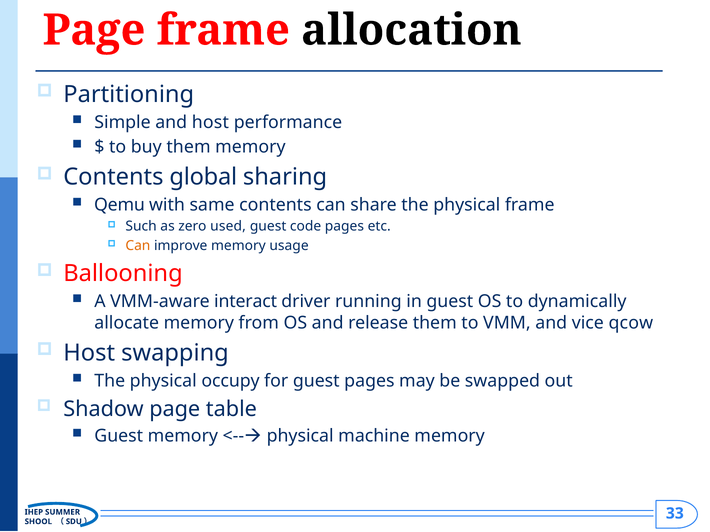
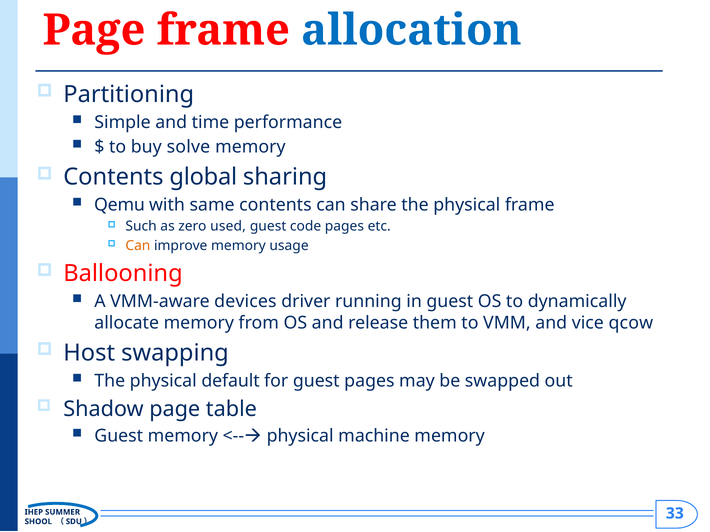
allocation colour: black -> blue
and host: host -> time
buy them: them -> solve
interact: interact -> devices
occupy: occupy -> default
